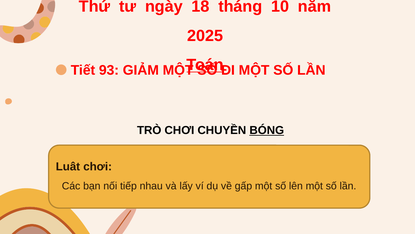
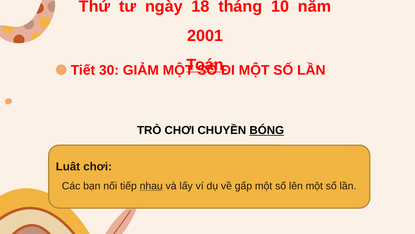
2025: 2025 -> 2001
93: 93 -> 30
nhau underline: none -> present
